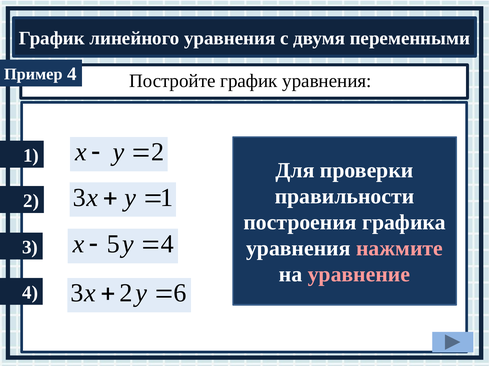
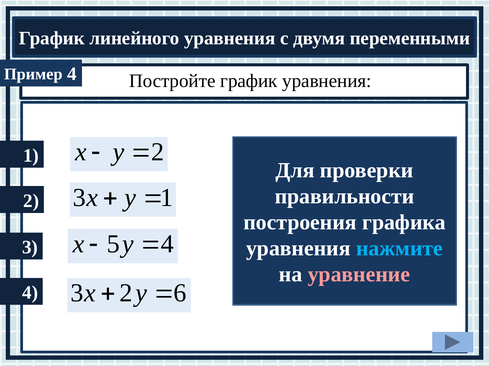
нажмите colour: pink -> light blue
